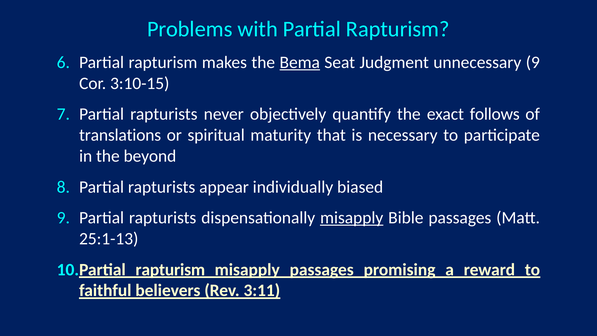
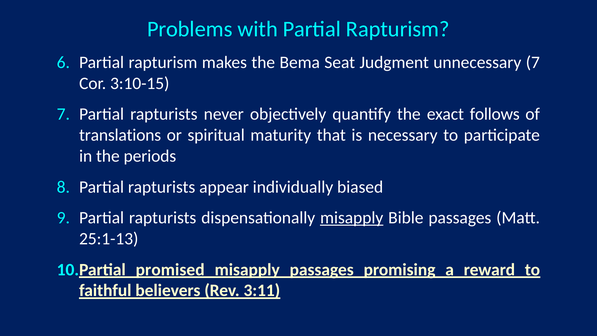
Bema underline: present -> none
unnecessary 9: 9 -> 7
beyond: beyond -> periods
rapturism at (170, 269): rapturism -> promised
